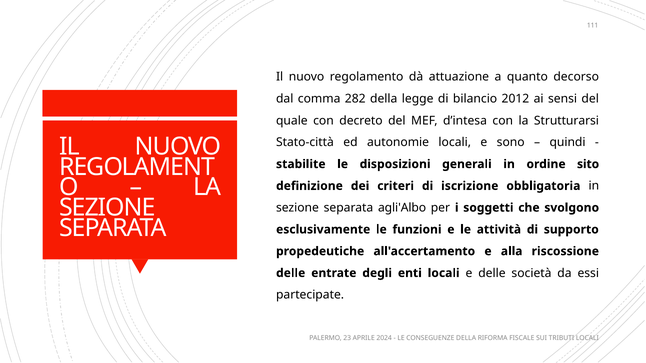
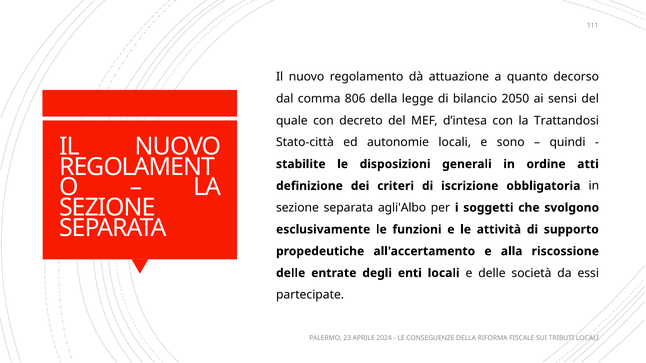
282: 282 -> 806
2012: 2012 -> 2050
Strutturarsi: Strutturarsi -> Trattandosi
sito: sito -> atti
